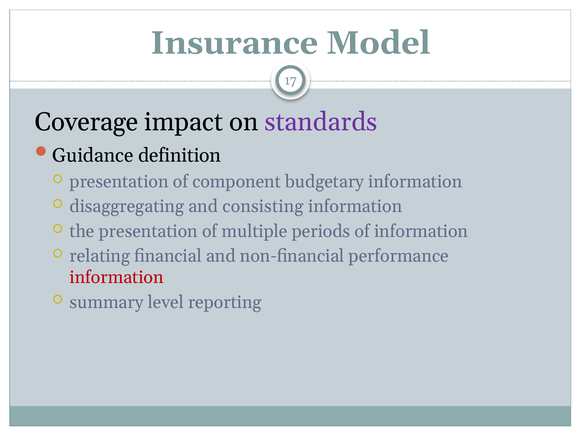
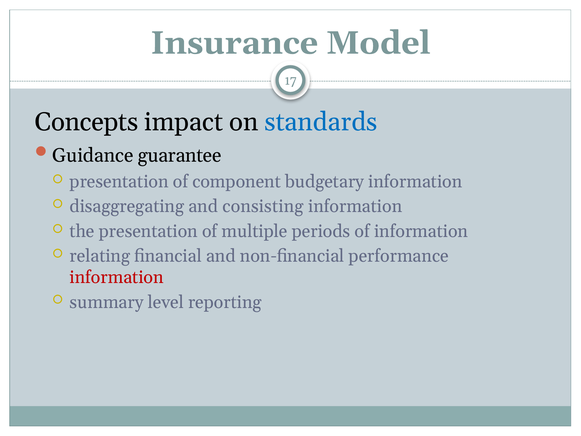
Coverage: Coverage -> Concepts
standards colour: purple -> blue
definition: definition -> guarantee
